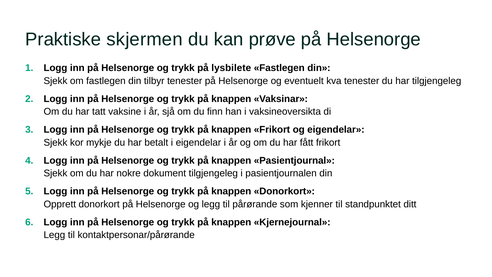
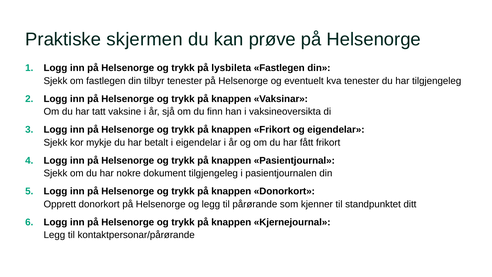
lysbilete: lysbilete -> lysbileta
